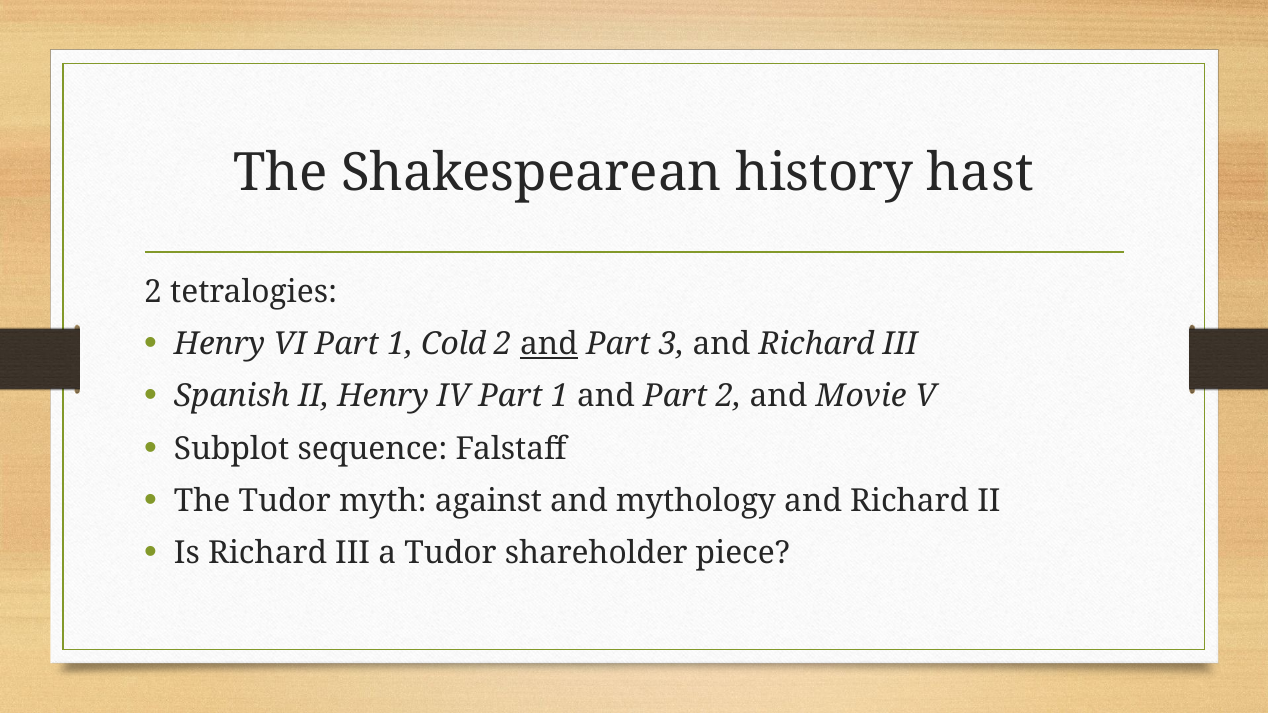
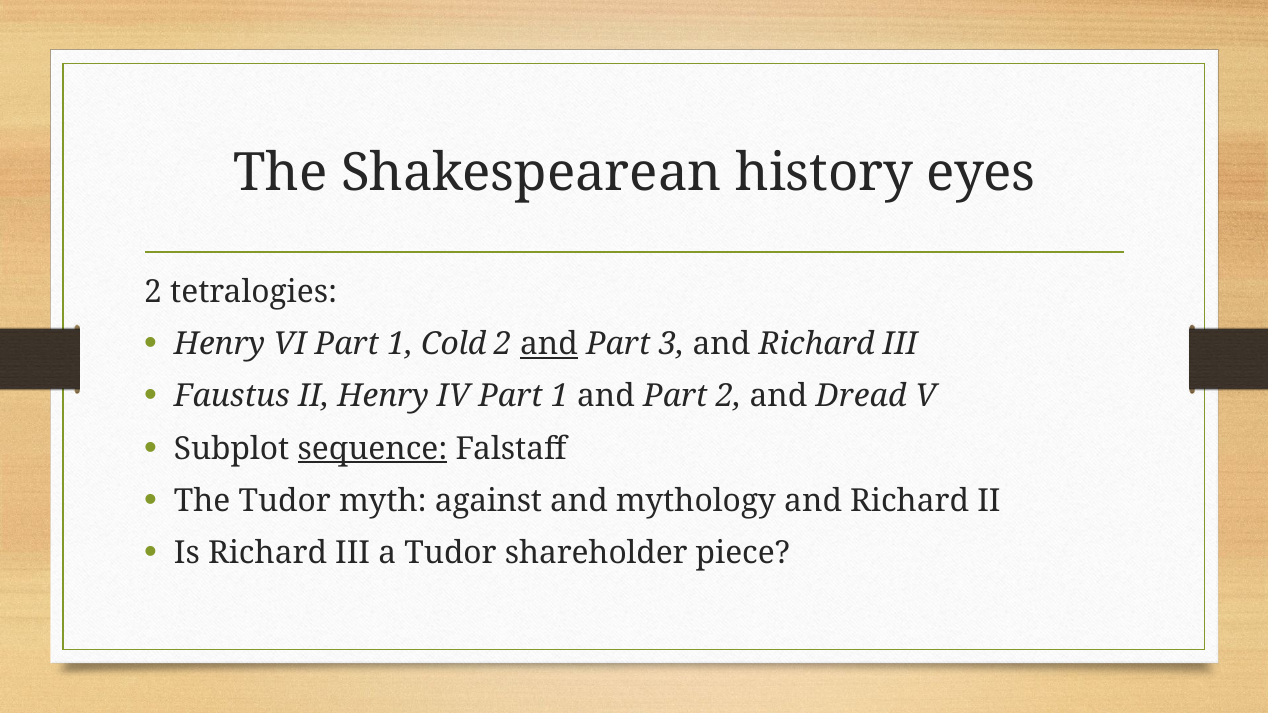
hast: hast -> eyes
Spanish: Spanish -> Faustus
Movie: Movie -> Dread
sequence underline: none -> present
